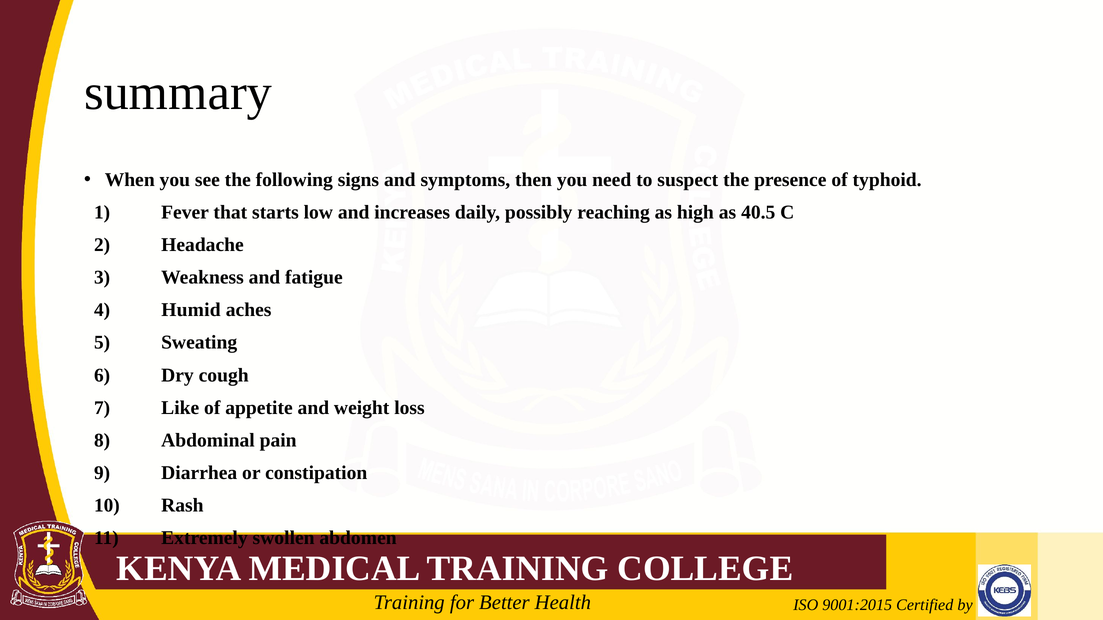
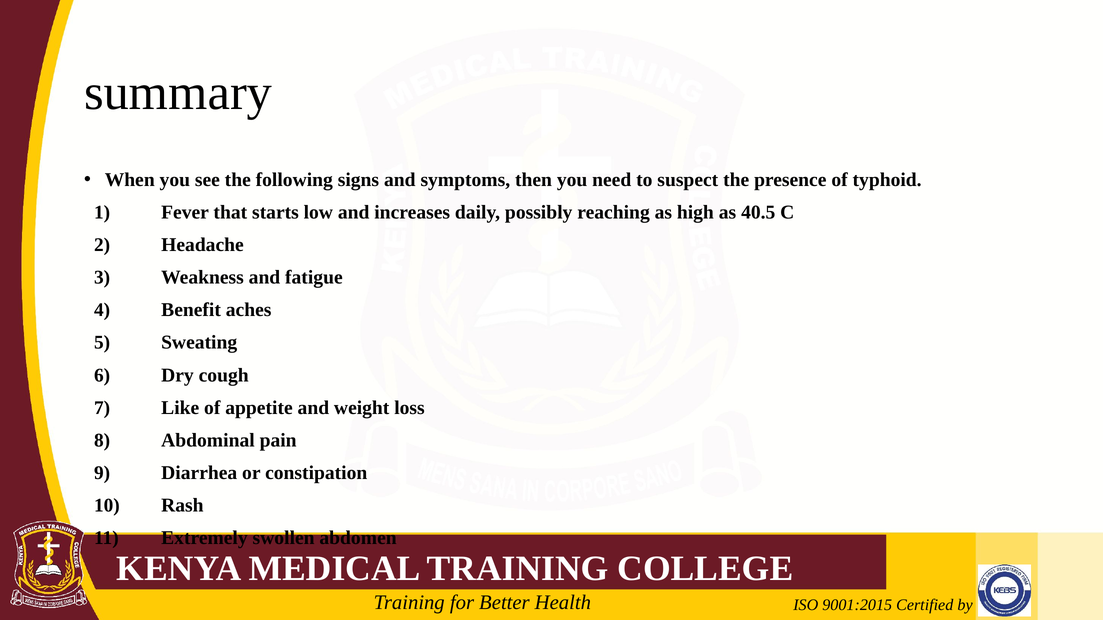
Humid: Humid -> Benefit
